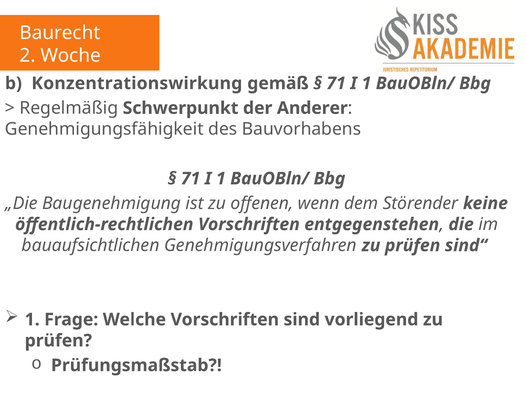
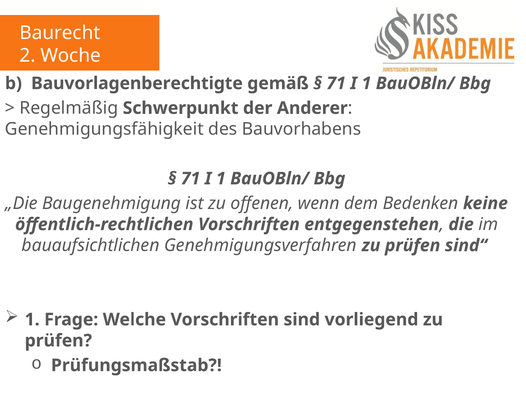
Konzentrationswirkung: Konzentrationswirkung -> Bauvorlagenberechtigte
Störender: Störender -> Bedenken
